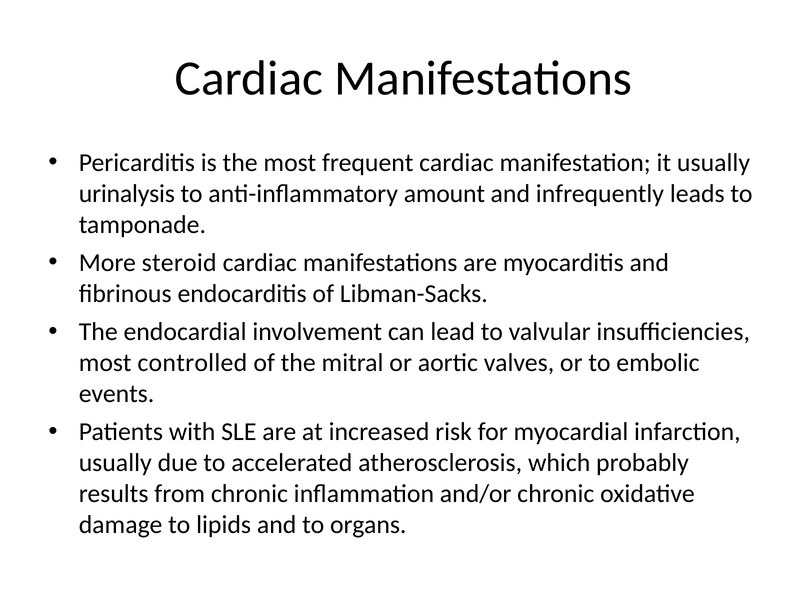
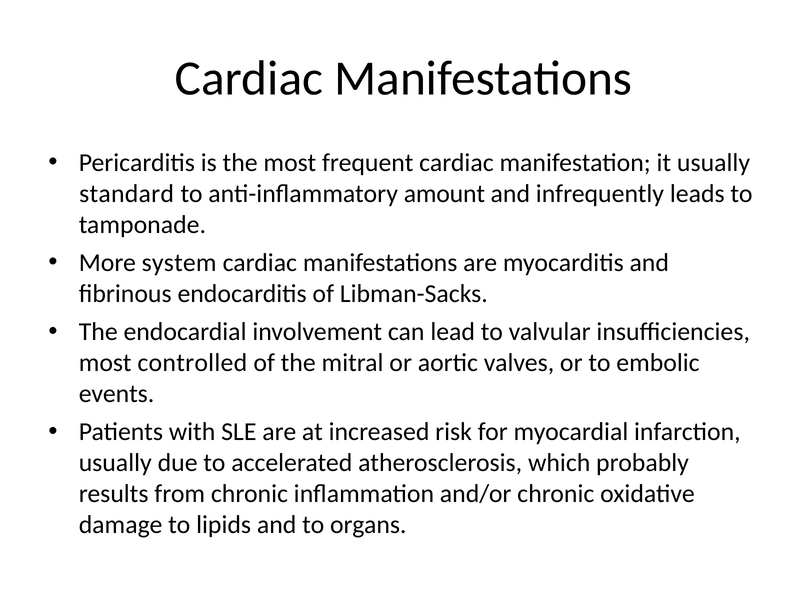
urinalysis: urinalysis -> standard
steroid: steroid -> system
